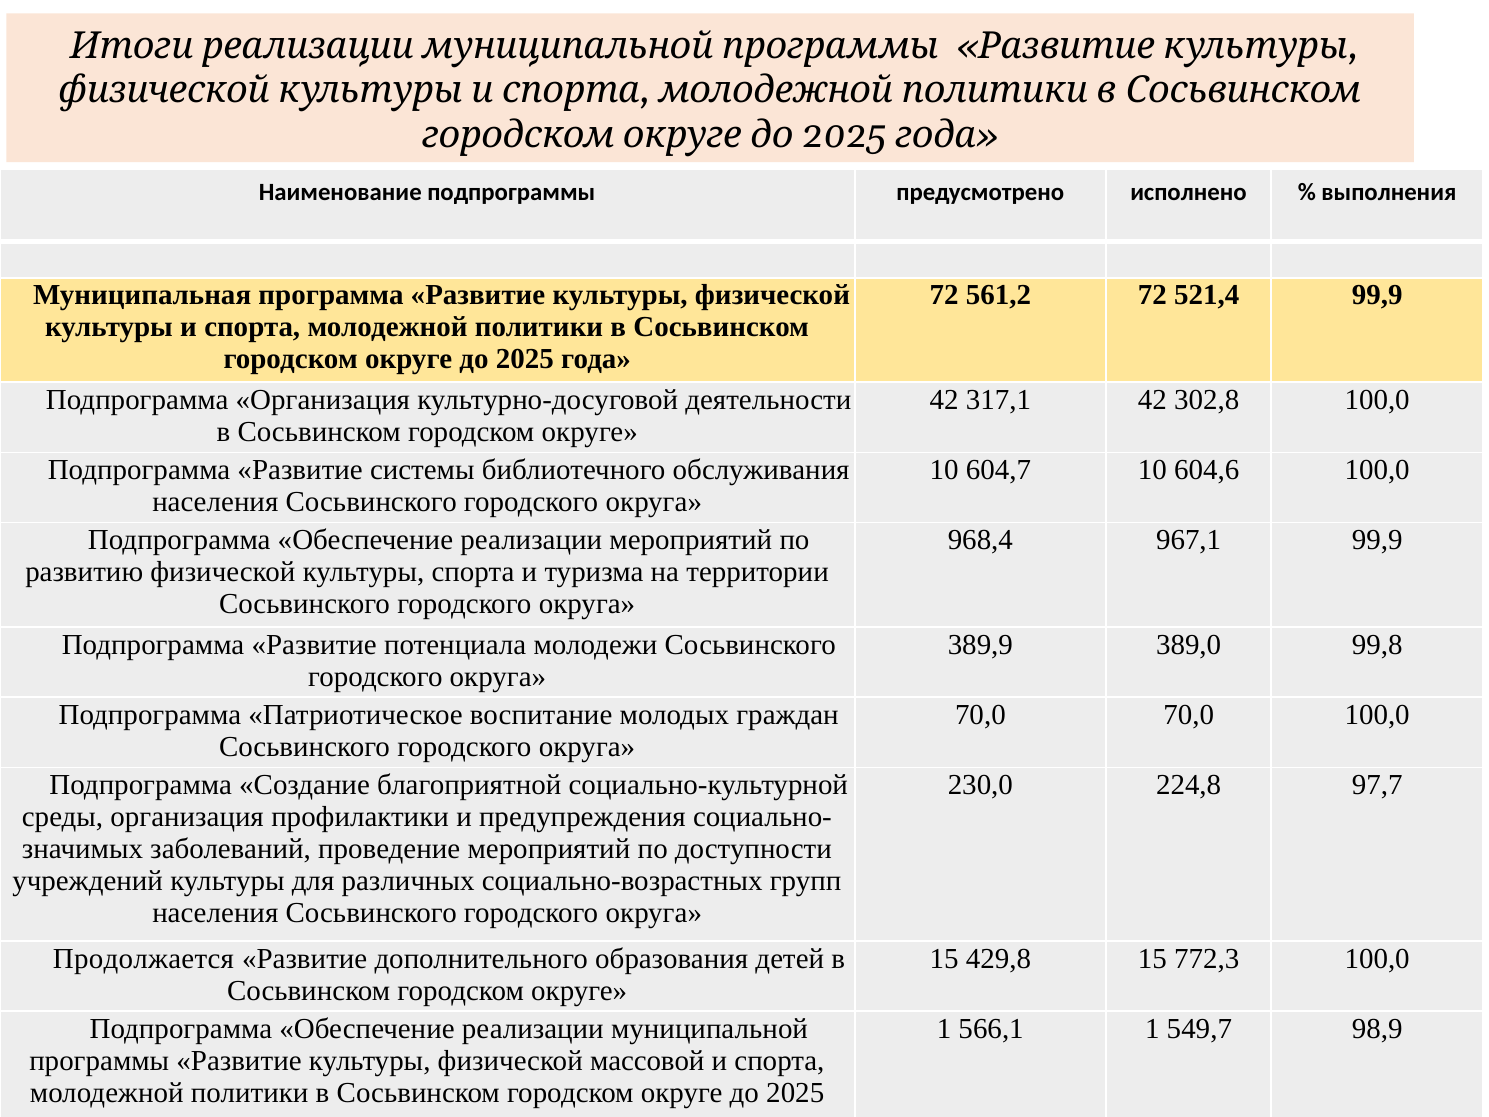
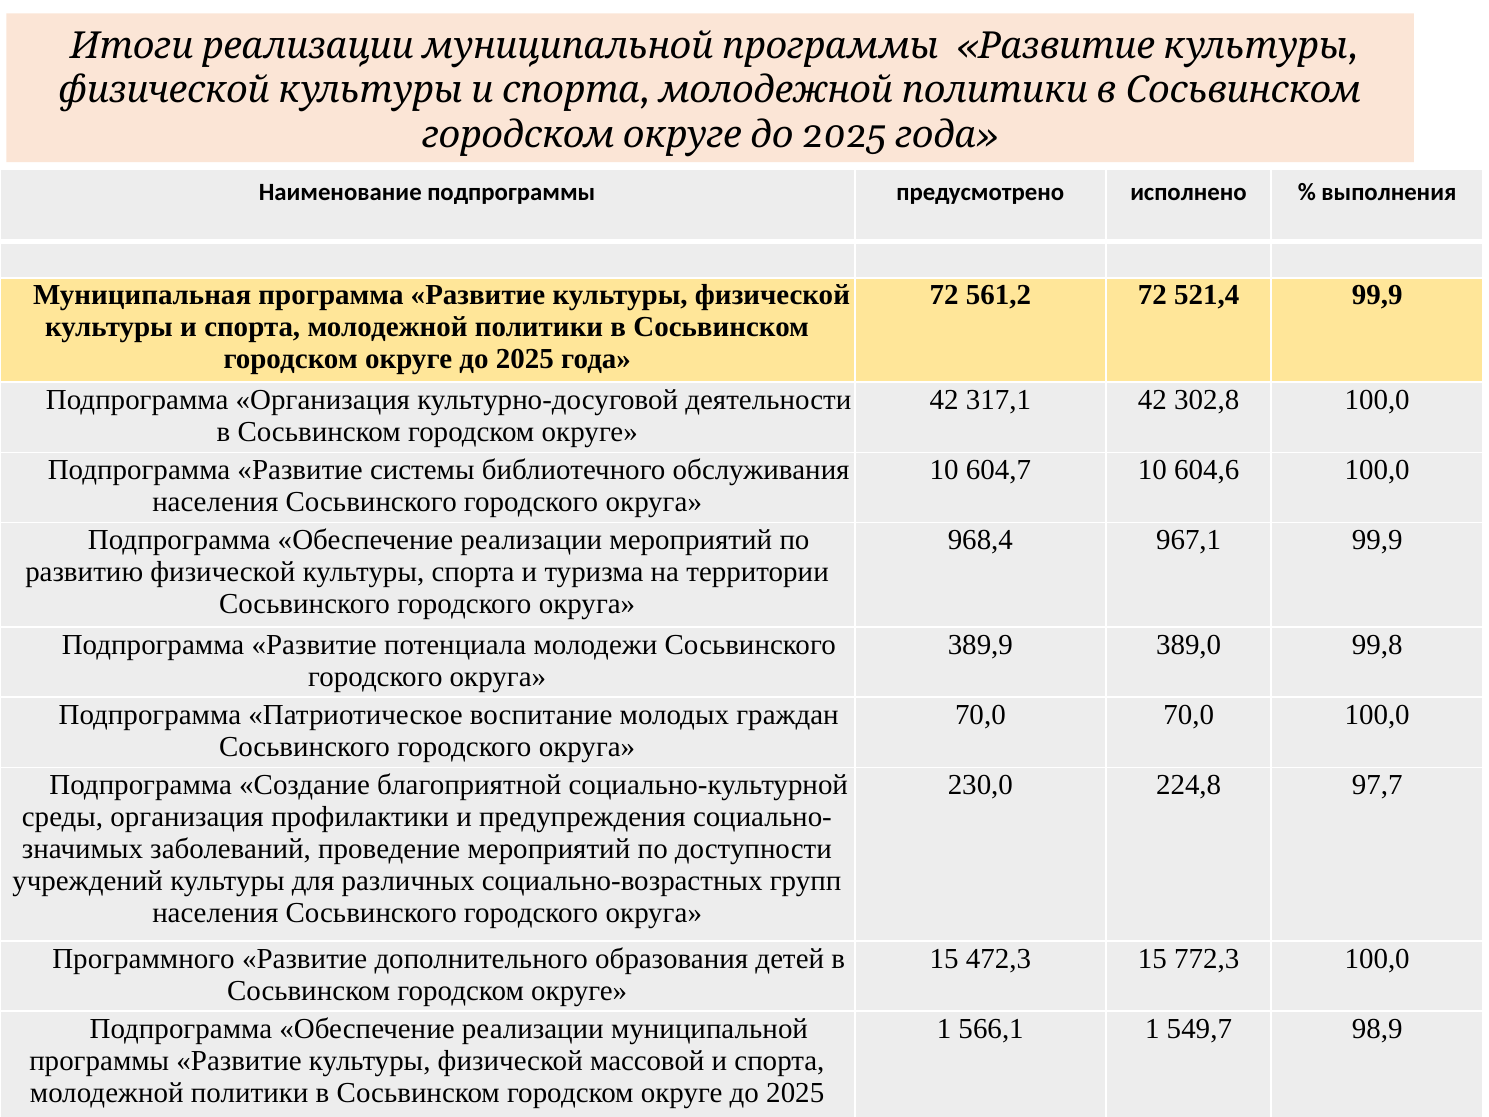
Продолжается: Продолжается -> Программного
429,8: 429,8 -> 472,3
